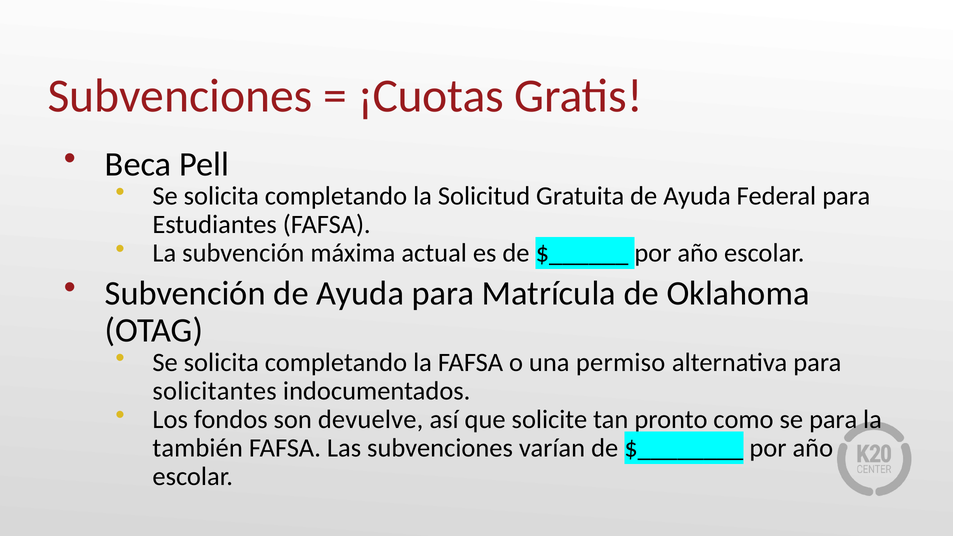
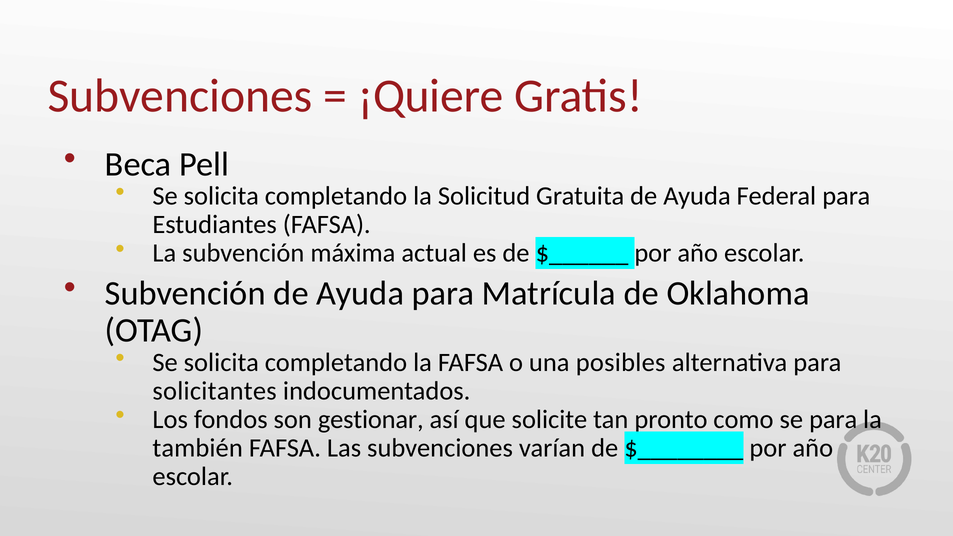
¡Cuotas: ¡Cuotas -> ¡Quiere
permiso: permiso -> posibles
devuelve: devuelve -> gestionar
